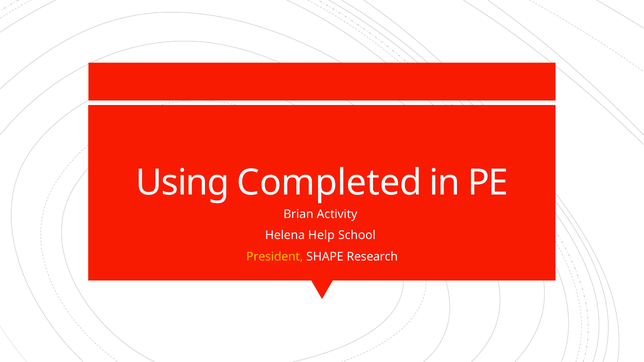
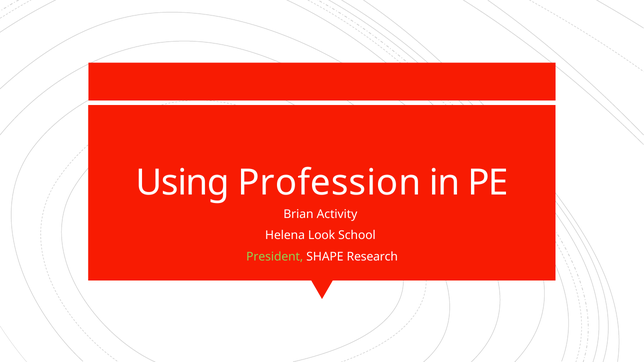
Completed: Completed -> Profession
Help: Help -> Look
President colour: yellow -> light green
